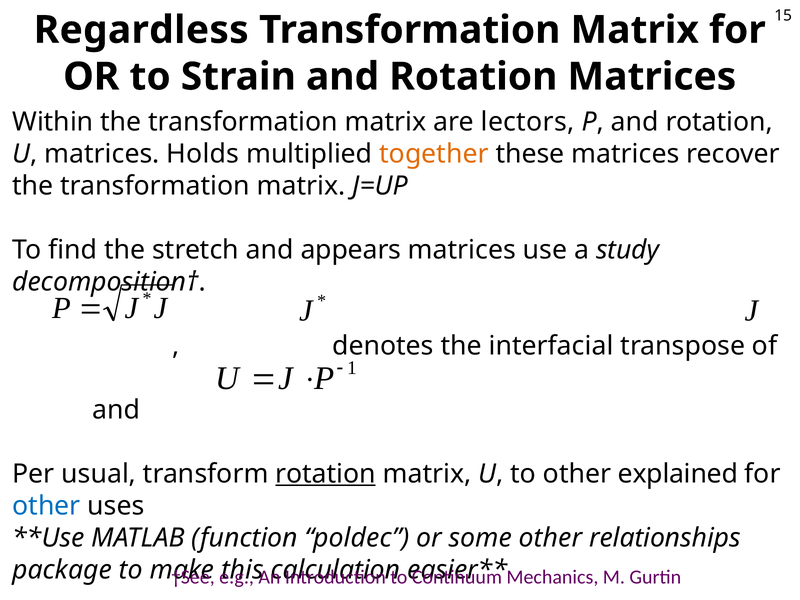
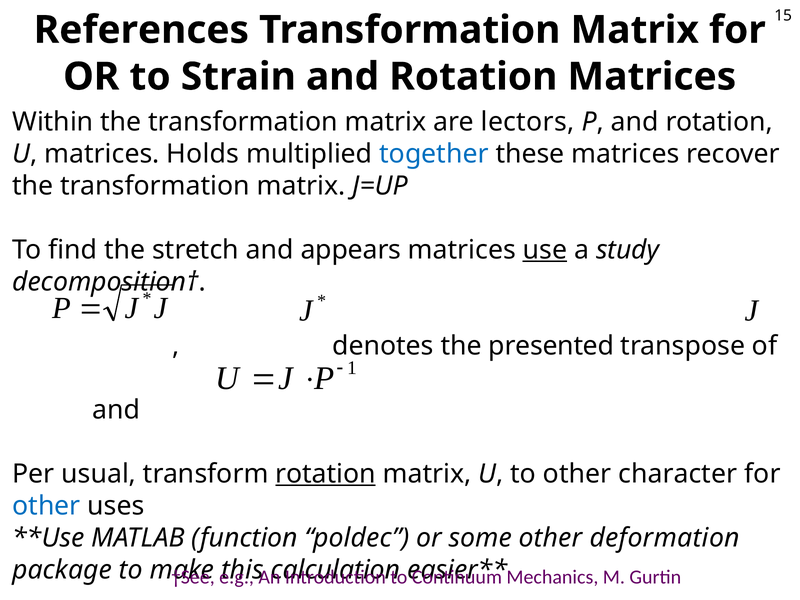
Regardless: Regardless -> References
together colour: orange -> blue
use underline: none -> present
interfacial: interfacial -> presented
explained: explained -> character
relationships: relationships -> deformation
